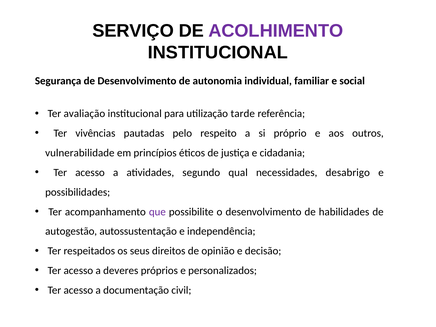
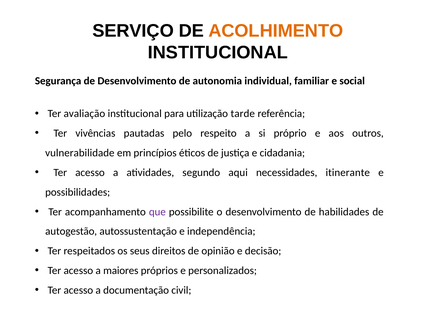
ACOLHIMENTO colour: purple -> orange
qual: qual -> aqui
desabrigo: desabrigo -> itinerante
deveres: deveres -> maiores
